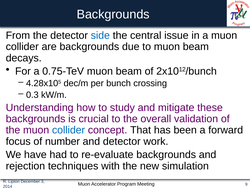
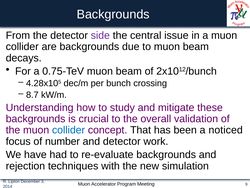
side colour: blue -> purple
0.3: 0.3 -> 8.7
forward: forward -> noticed
